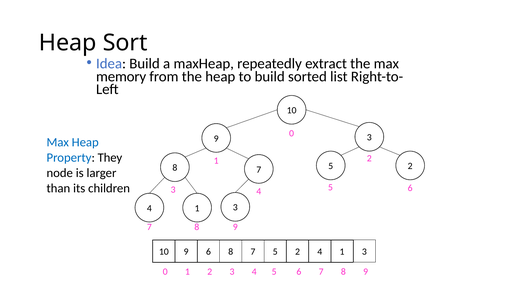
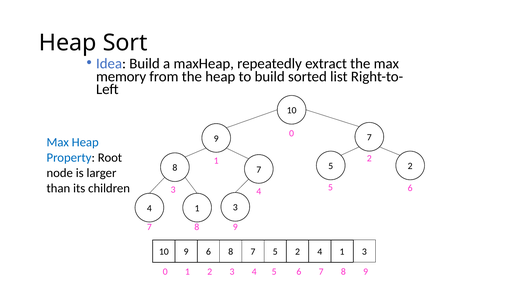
9 3: 3 -> 7
They: They -> Root
